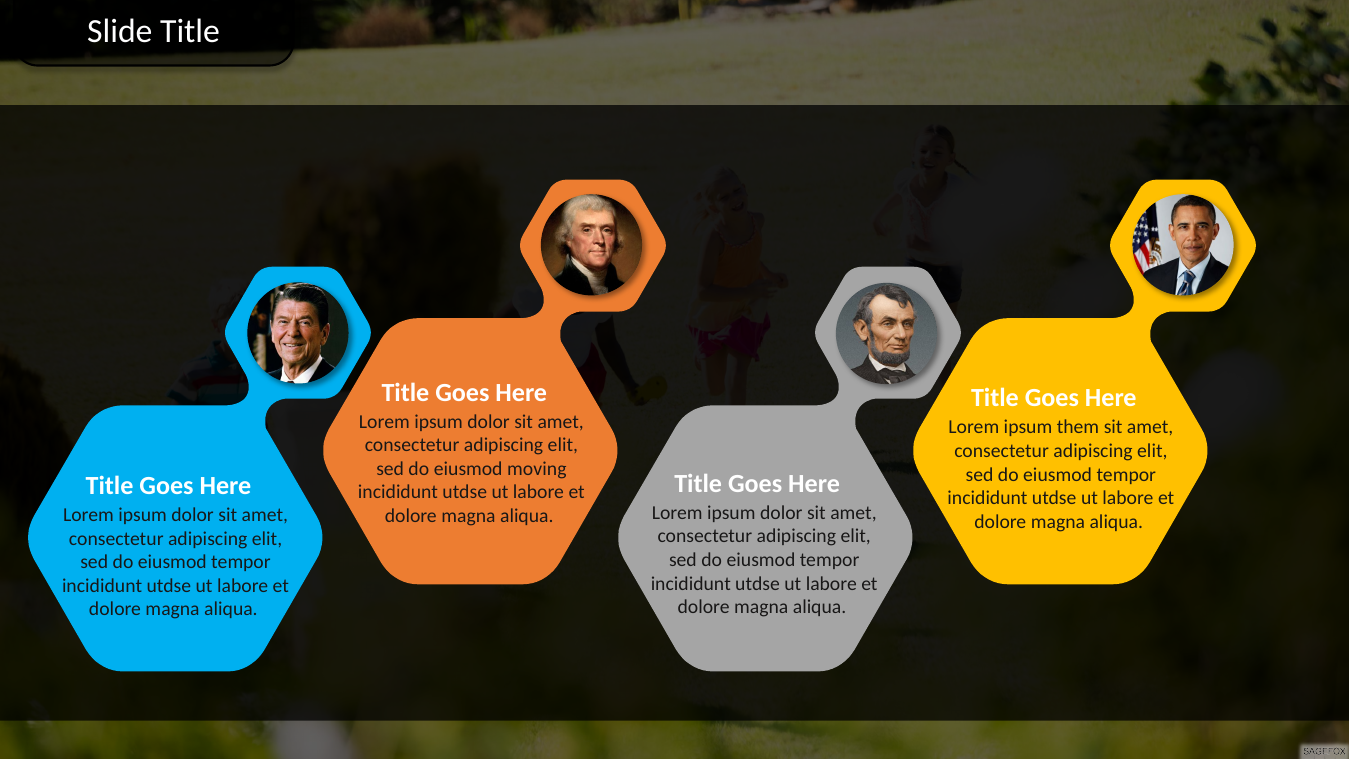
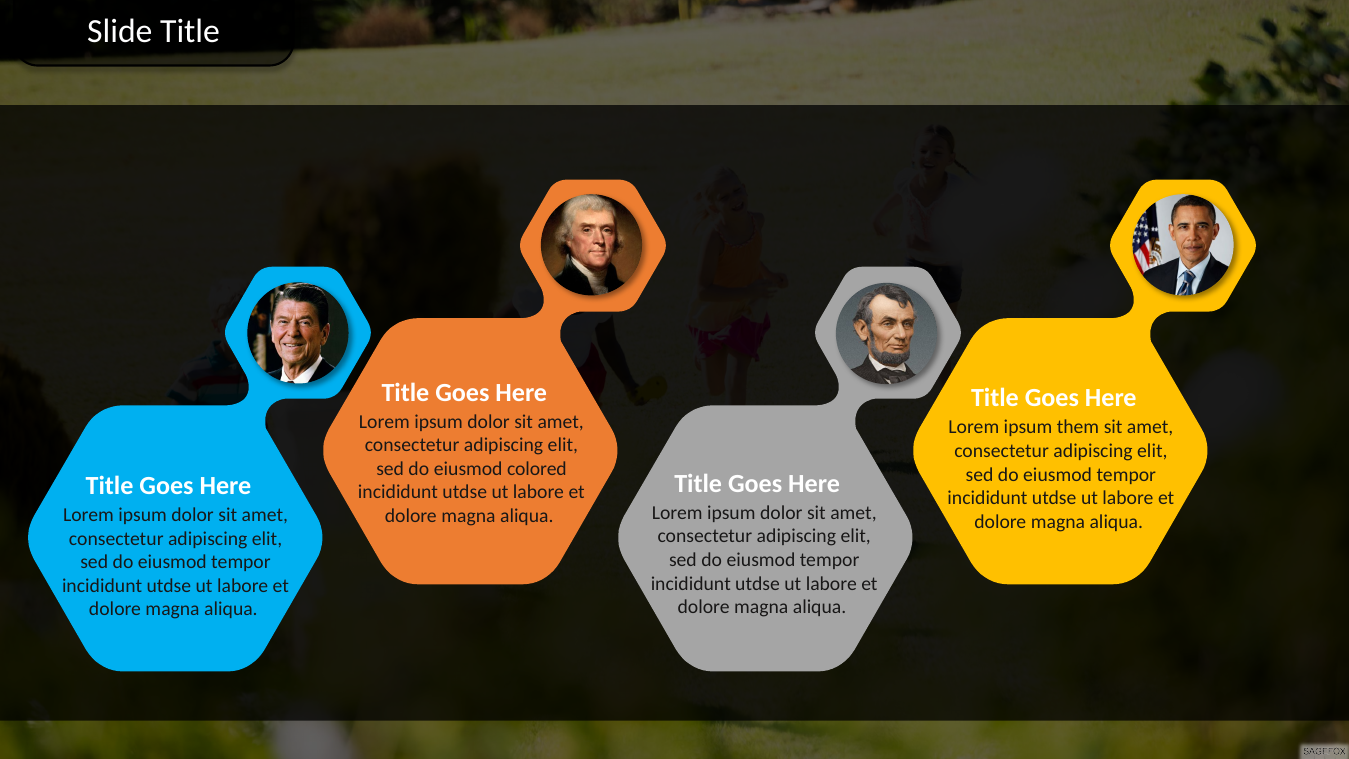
moving: moving -> colored
